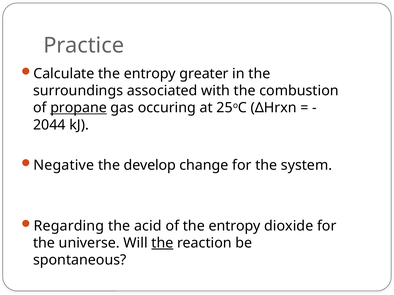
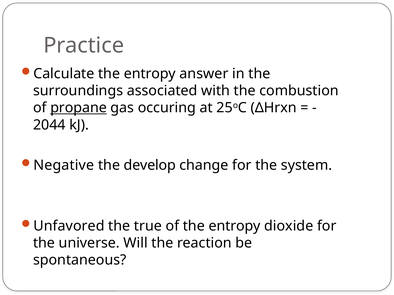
greater: greater -> answer
Regarding: Regarding -> Unfavored
acid: acid -> true
the at (162, 243) underline: present -> none
